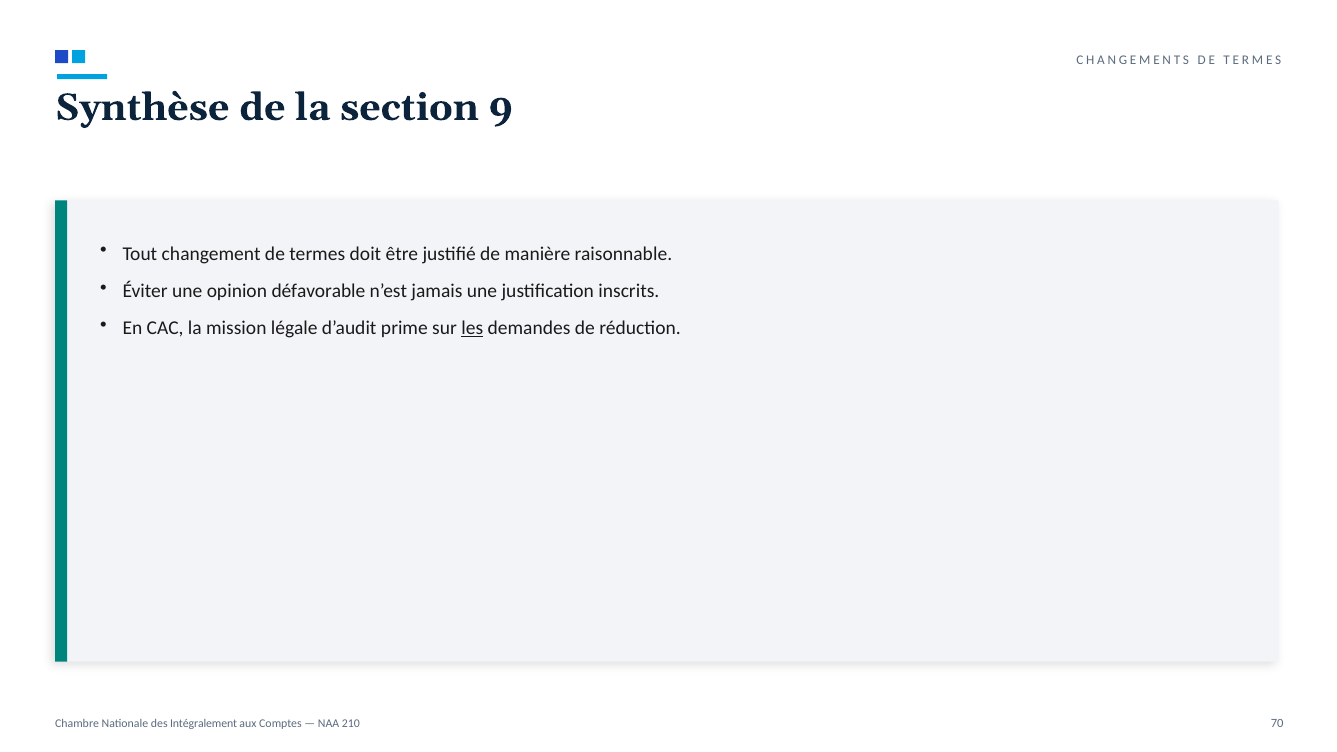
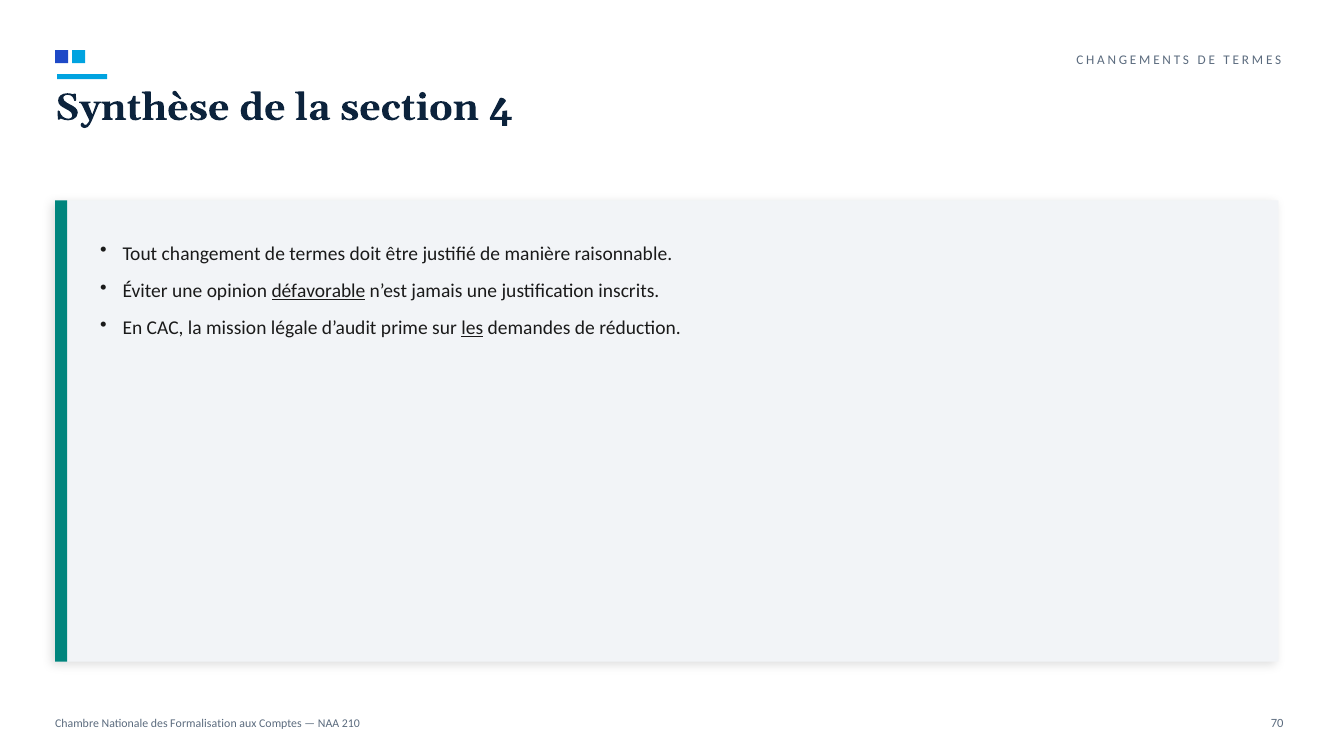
9: 9 -> 4
défavorable underline: none -> present
Intégralement: Intégralement -> Formalisation
